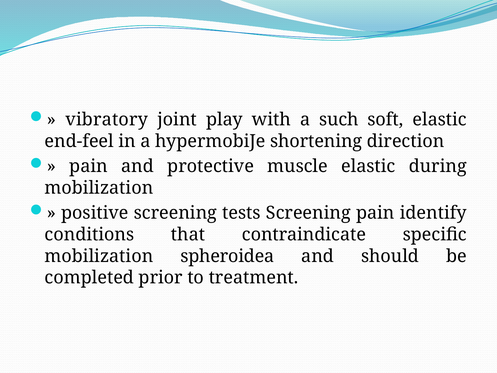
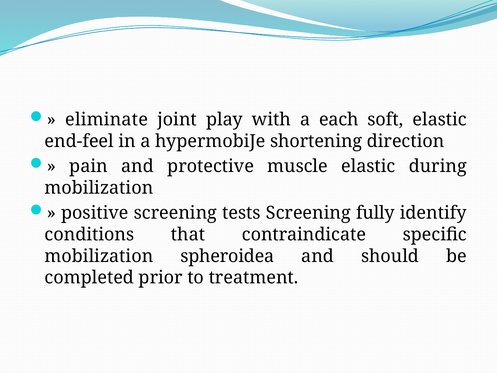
vibratory: vibratory -> eliminate
such: such -> each
Screening pain: pain -> fully
